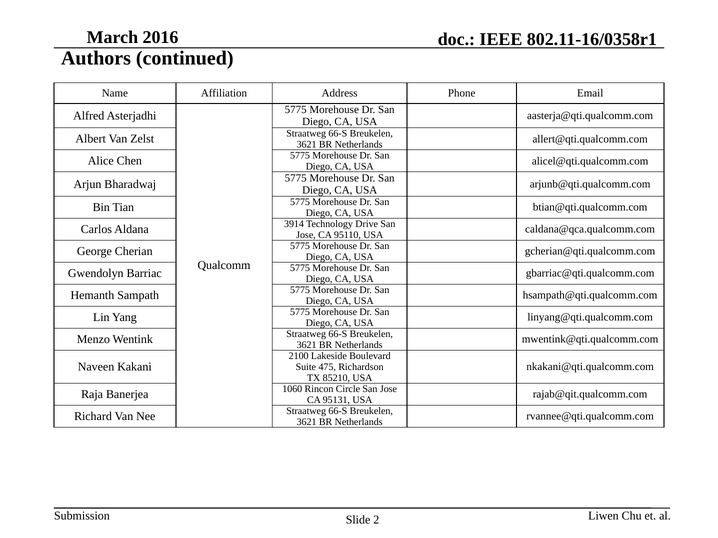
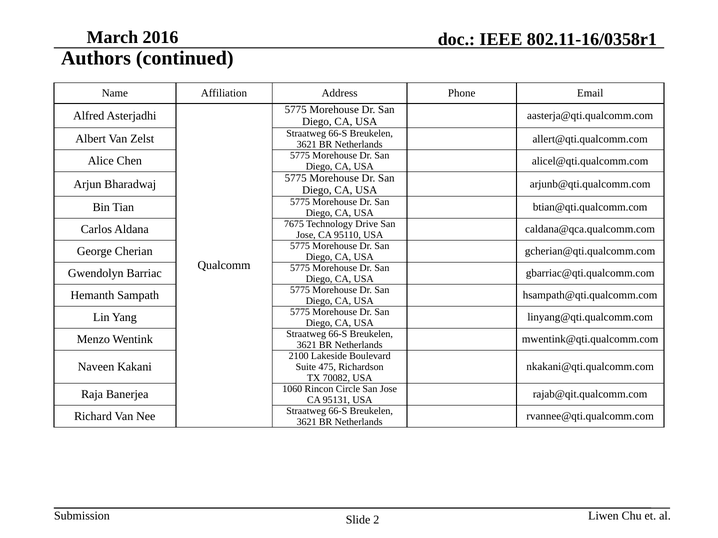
3914: 3914 -> 7675
85210: 85210 -> 70082
